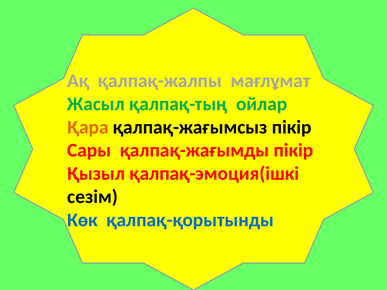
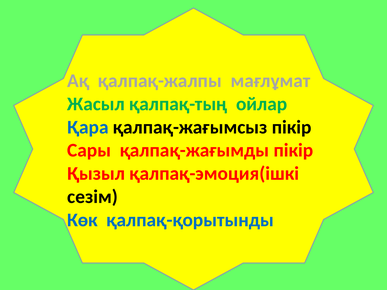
Қара colour: orange -> blue
